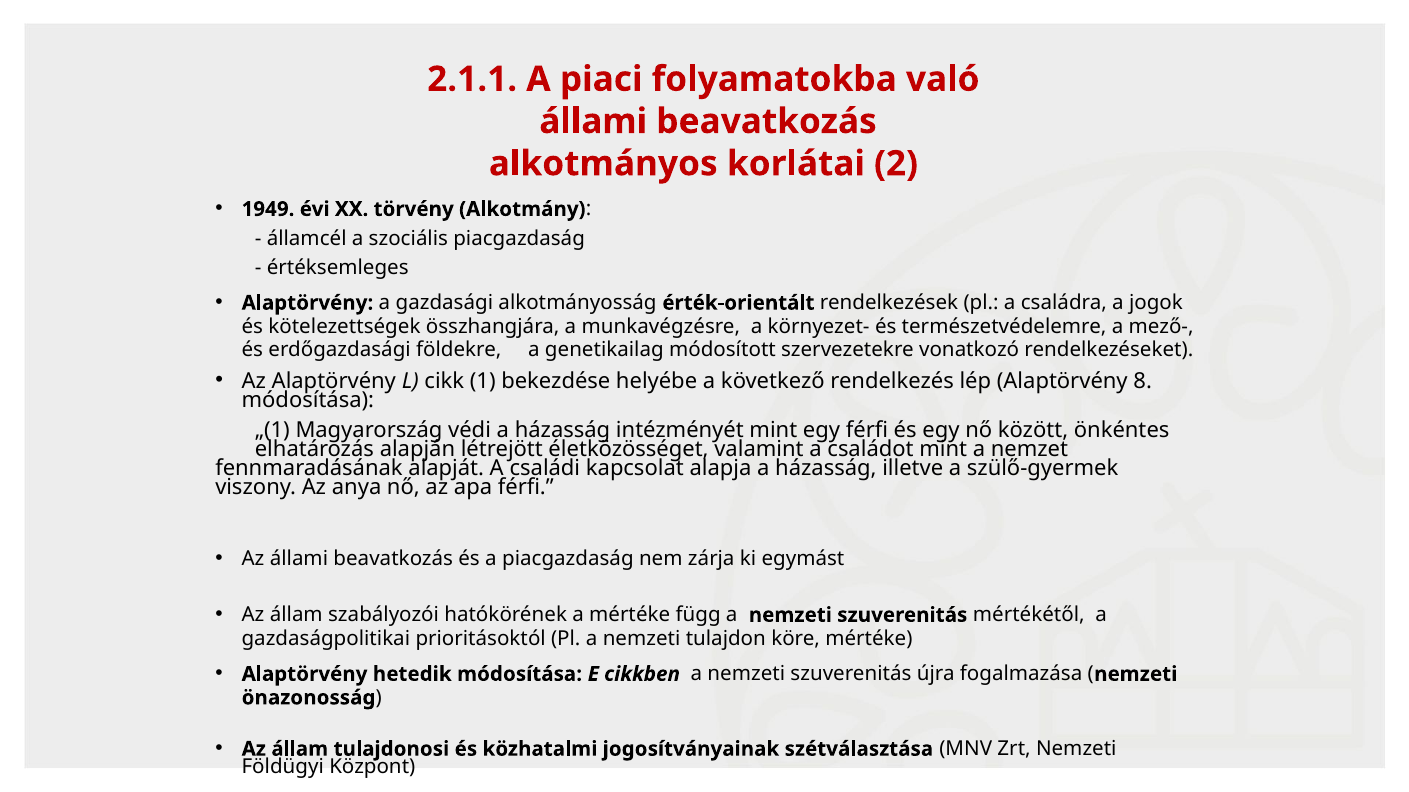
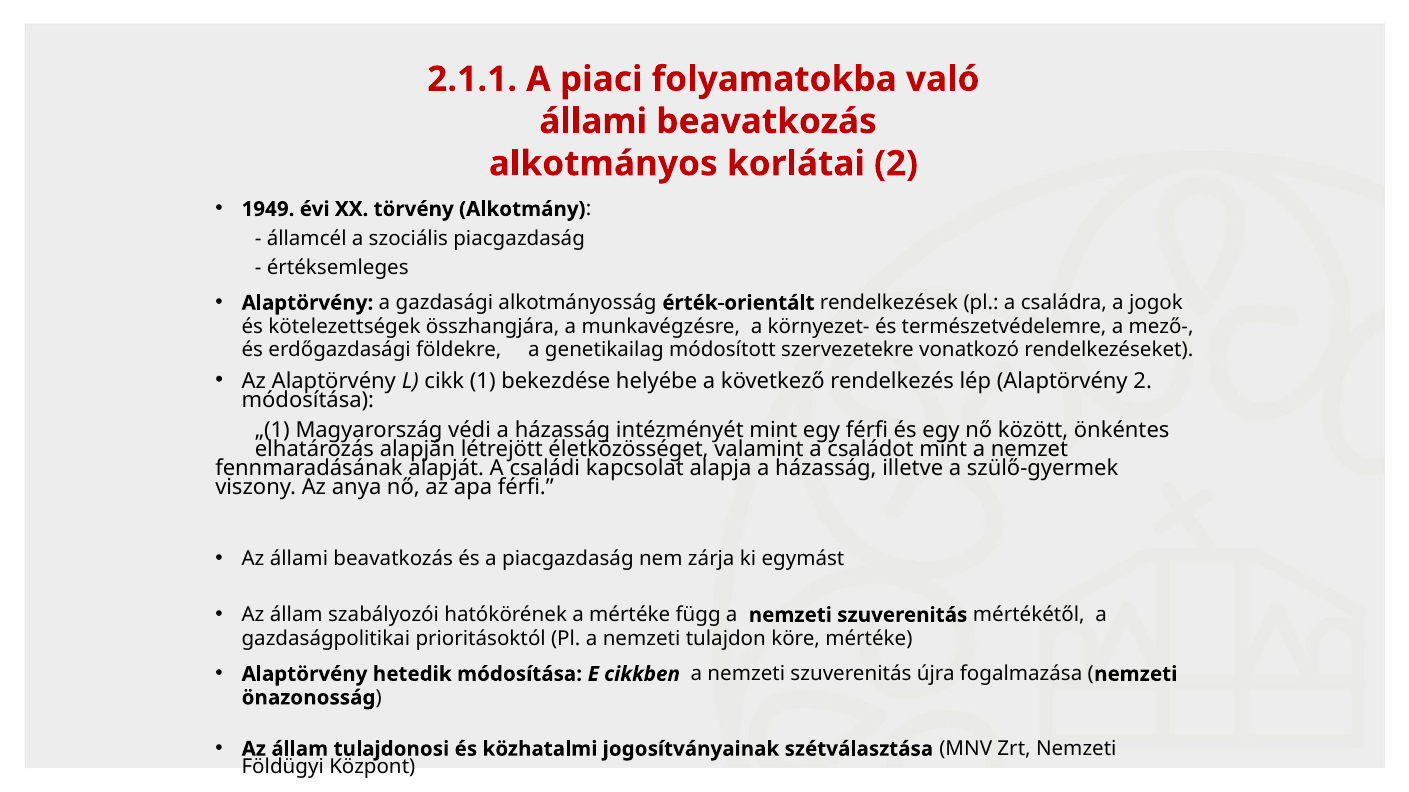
Alaptörvény 8: 8 -> 2
